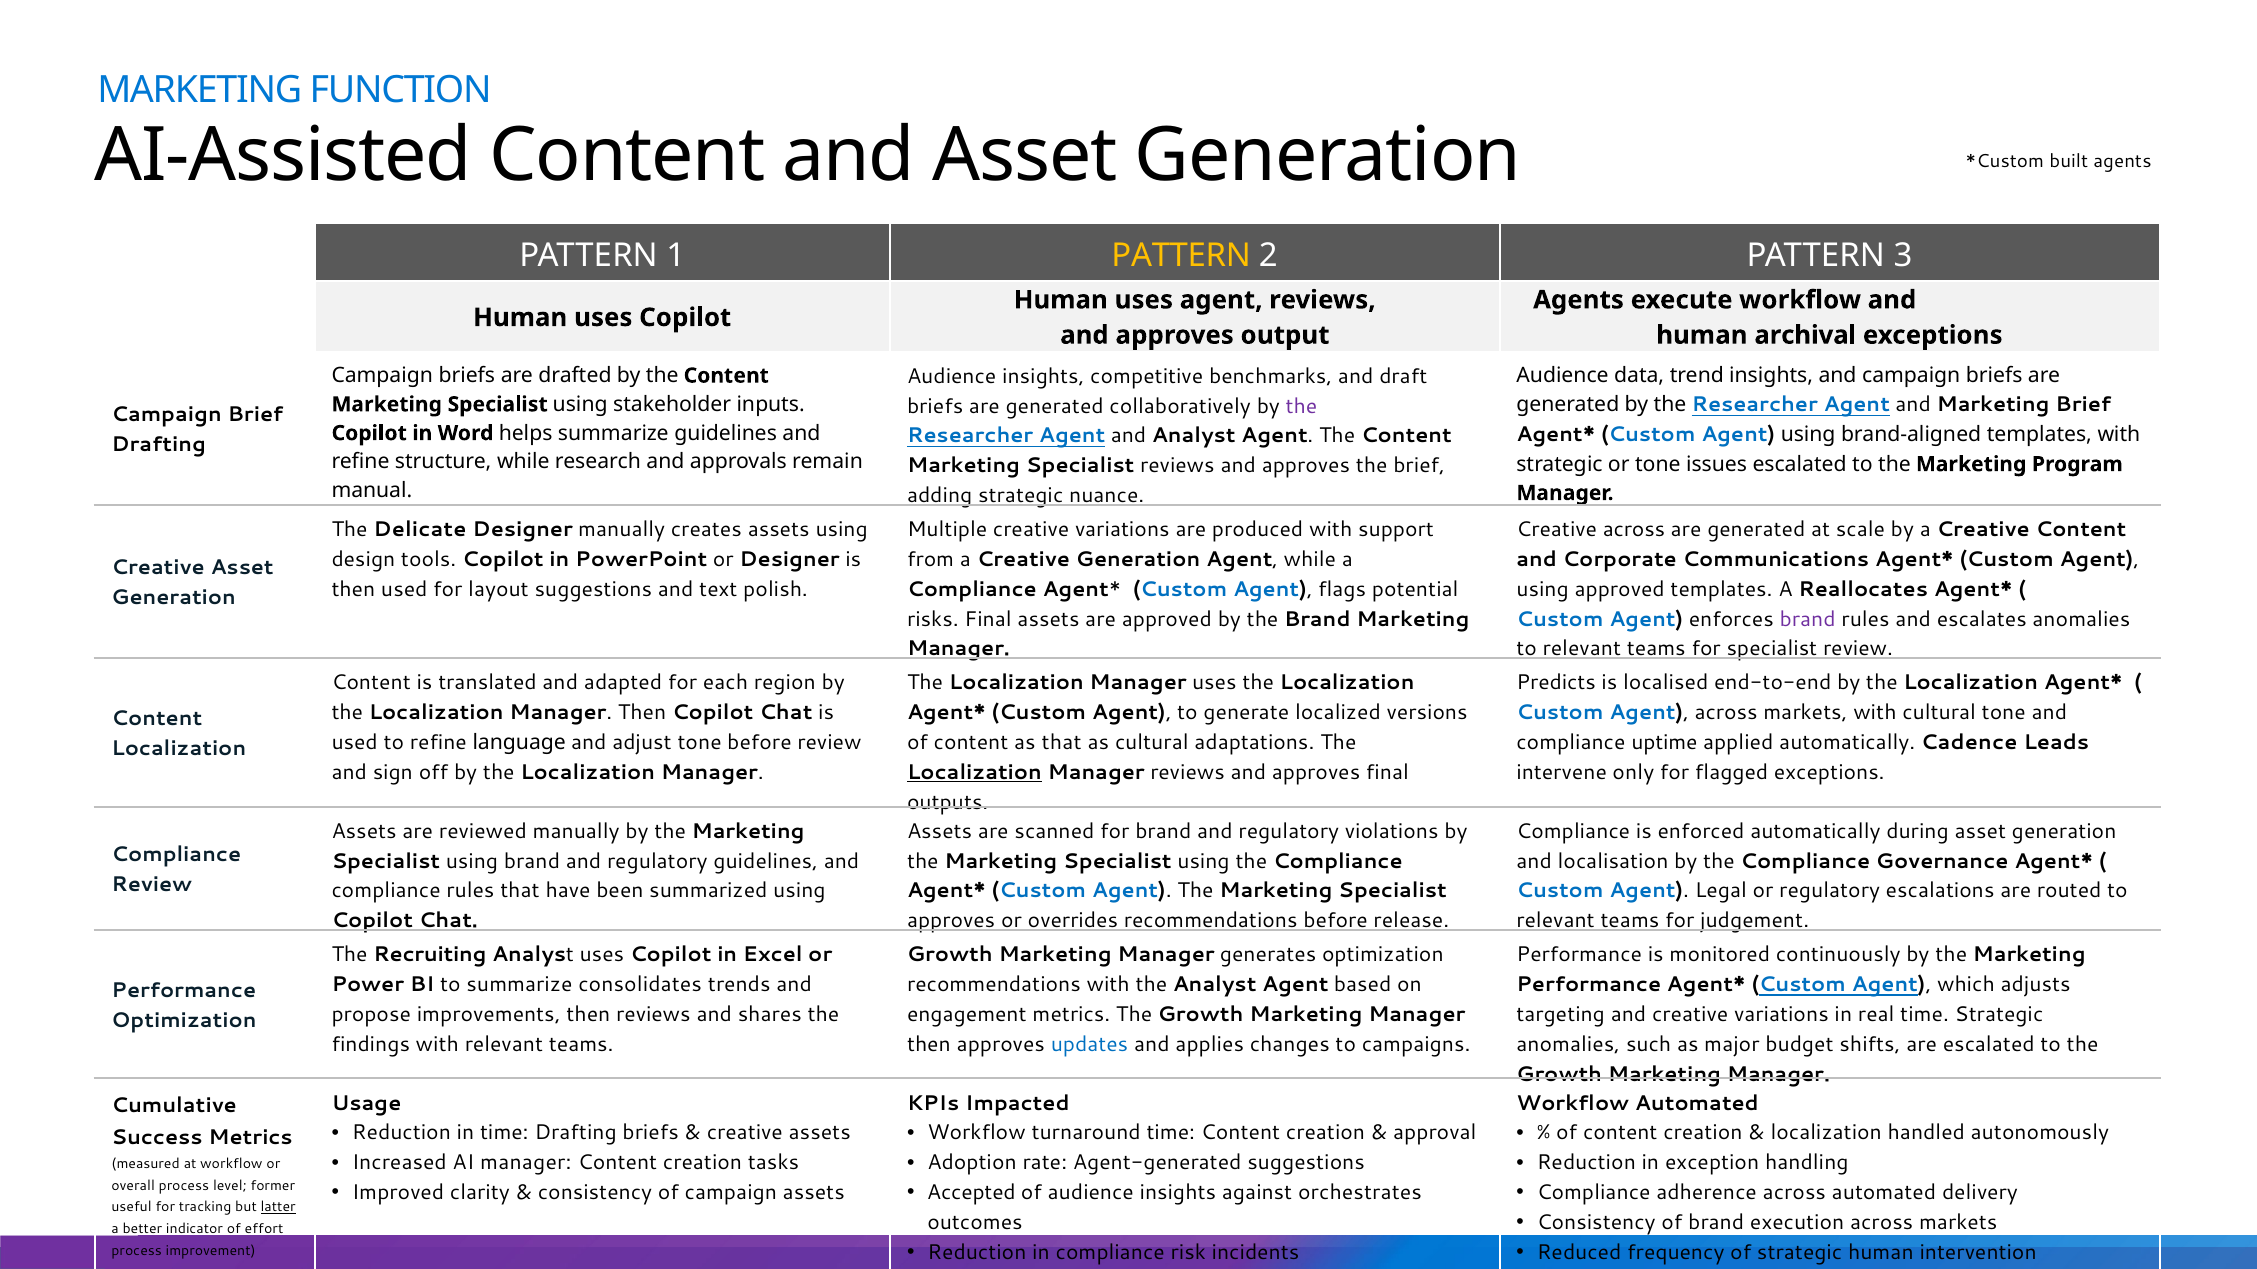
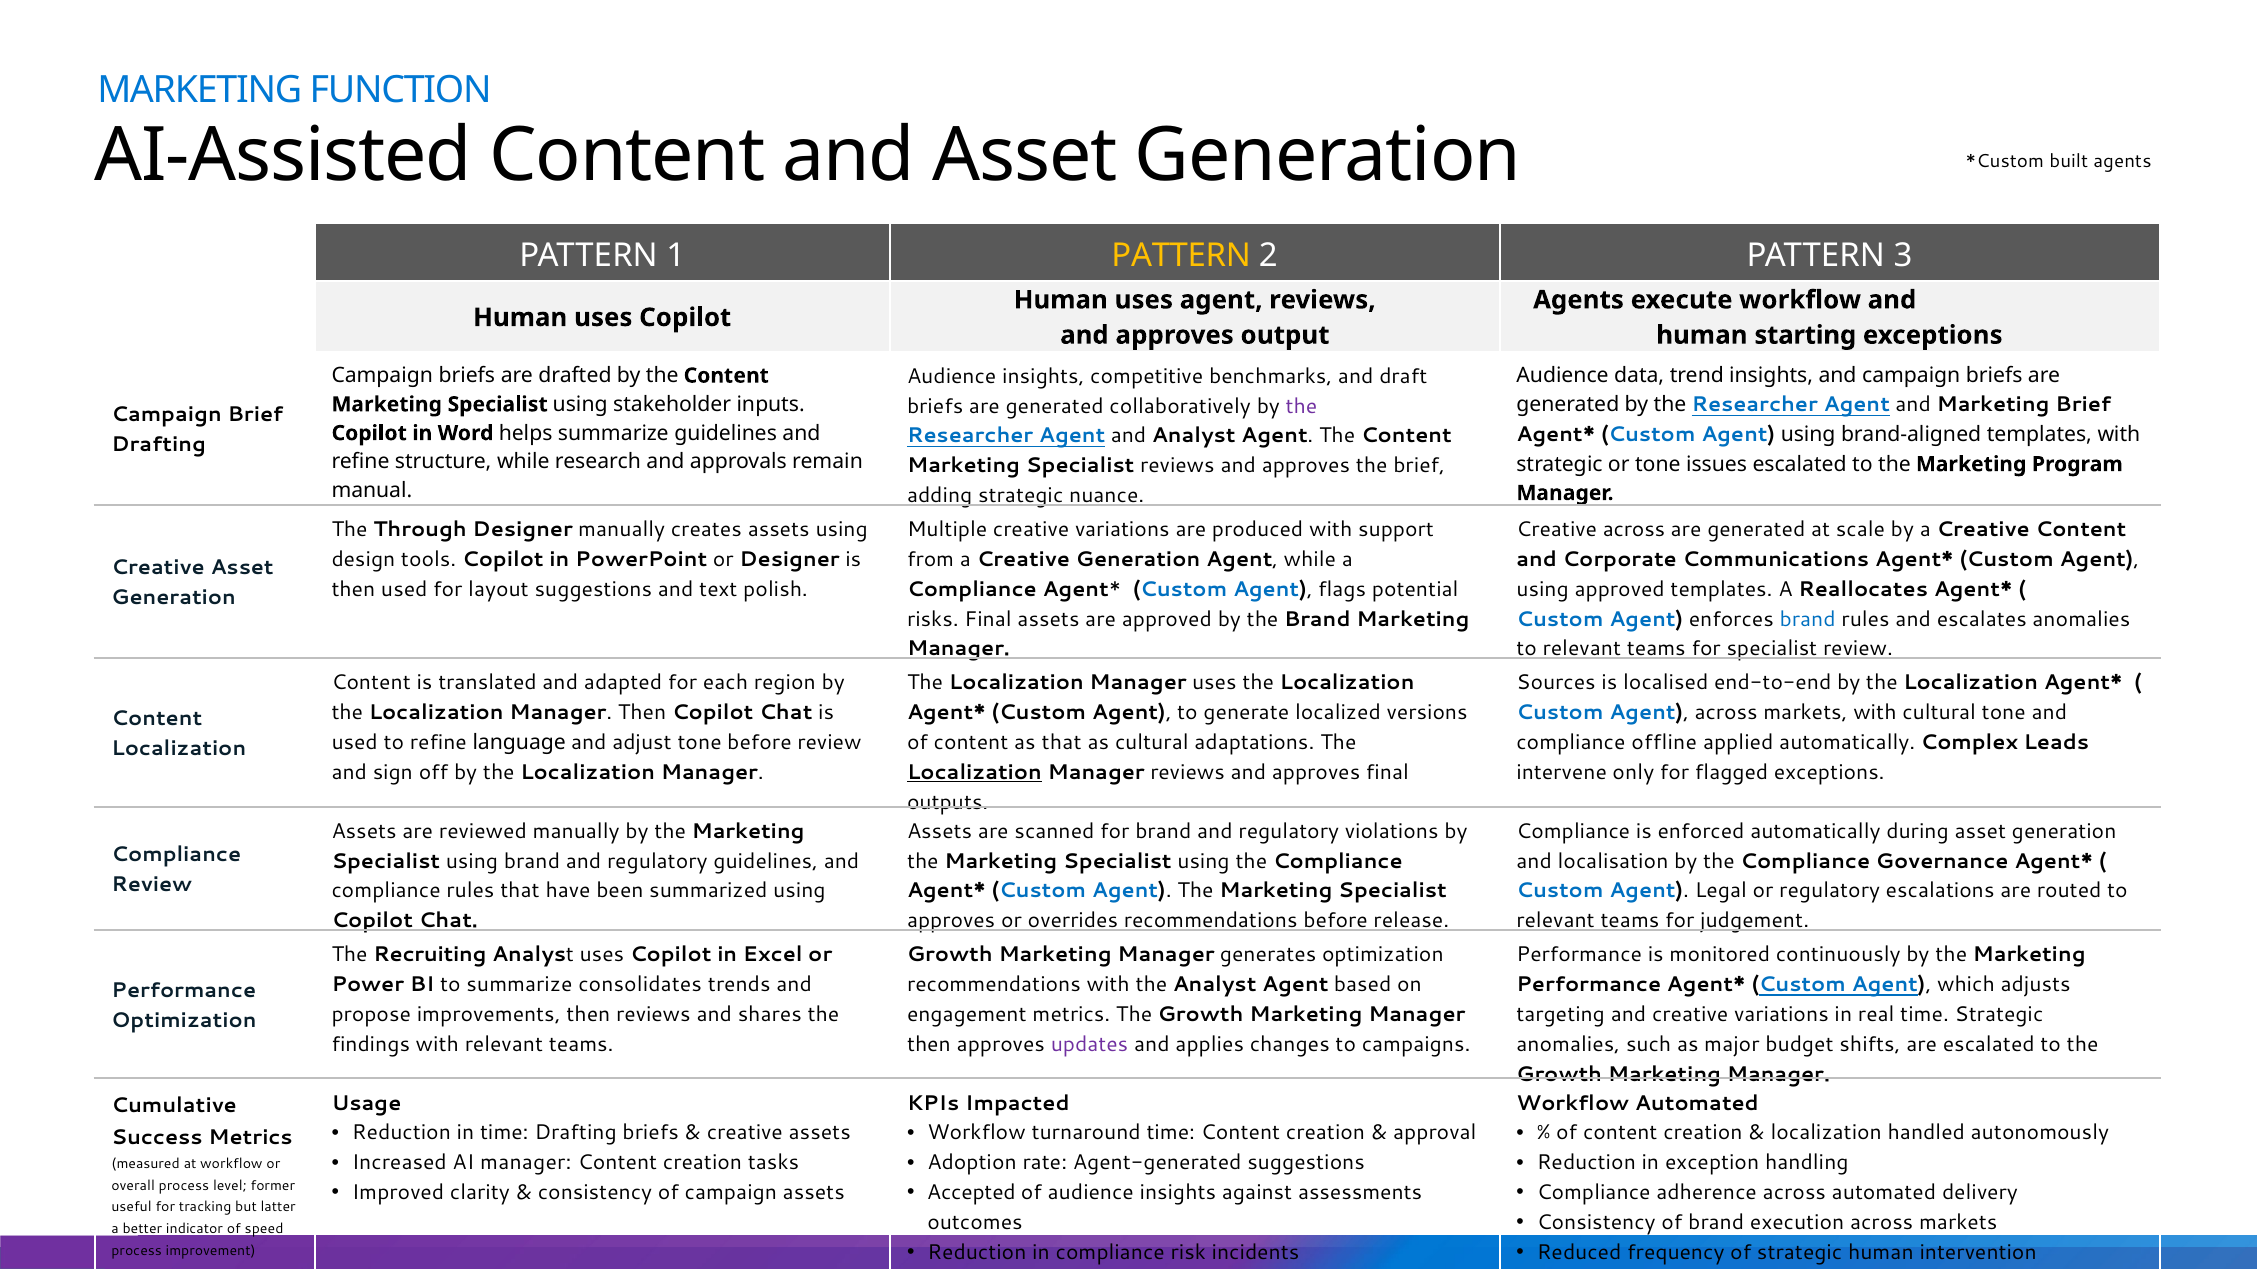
archival: archival -> starting
Delicate: Delicate -> Through
brand at (1808, 619) colour: purple -> blue
Predicts: Predicts -> Sources
uptime: uptime -> offline
Cadence: Cadence -> Complex
updates colour: blue -> purple
orchestrates: orchestrates -> assessments
latter underline: present -> none
effort: effort -> speed
